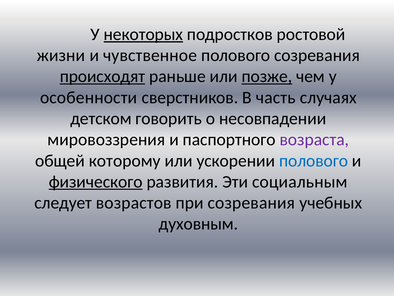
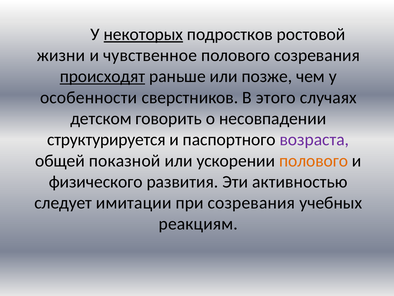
позже underline: present -> none
часть: часть -> этого
мировоззрения: мировоззрения -> структурируется
которому: которому -> показной
полового at (314, 160) colour: blue -> orange
физического underline: present -> none
социальным: социальным -> активностью
возрастов: возрастов -> имитации
духовным: духовным -> реакциям
